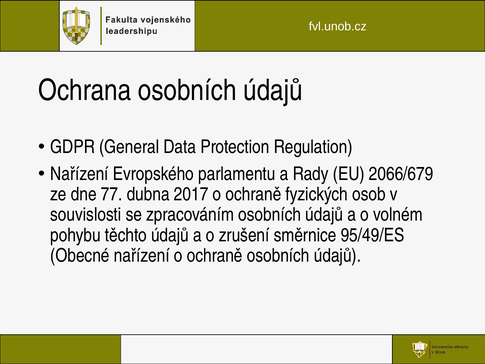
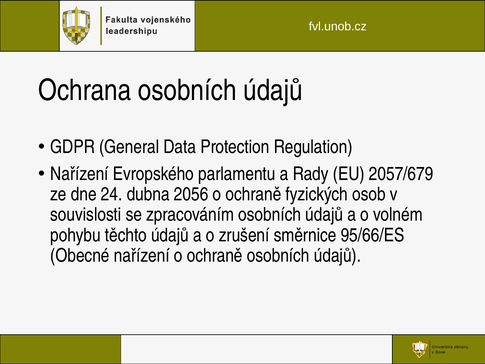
2066/679: 2066/679 -> 2057/679
77: 77 -> 24
2017: 2017 -> 2056
95/49/ES: 95/49/ES -> 95/66/ES
